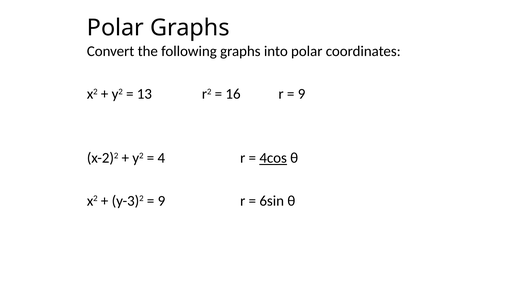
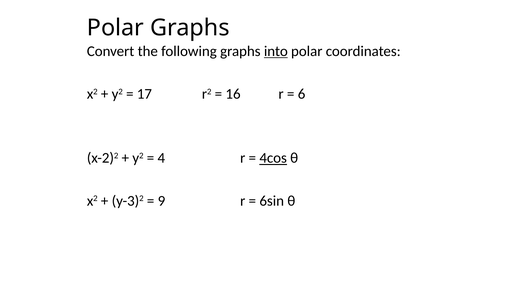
into underline: none -> present
13: 13 -> 17
9 at (302, 94): 9 -> 6
